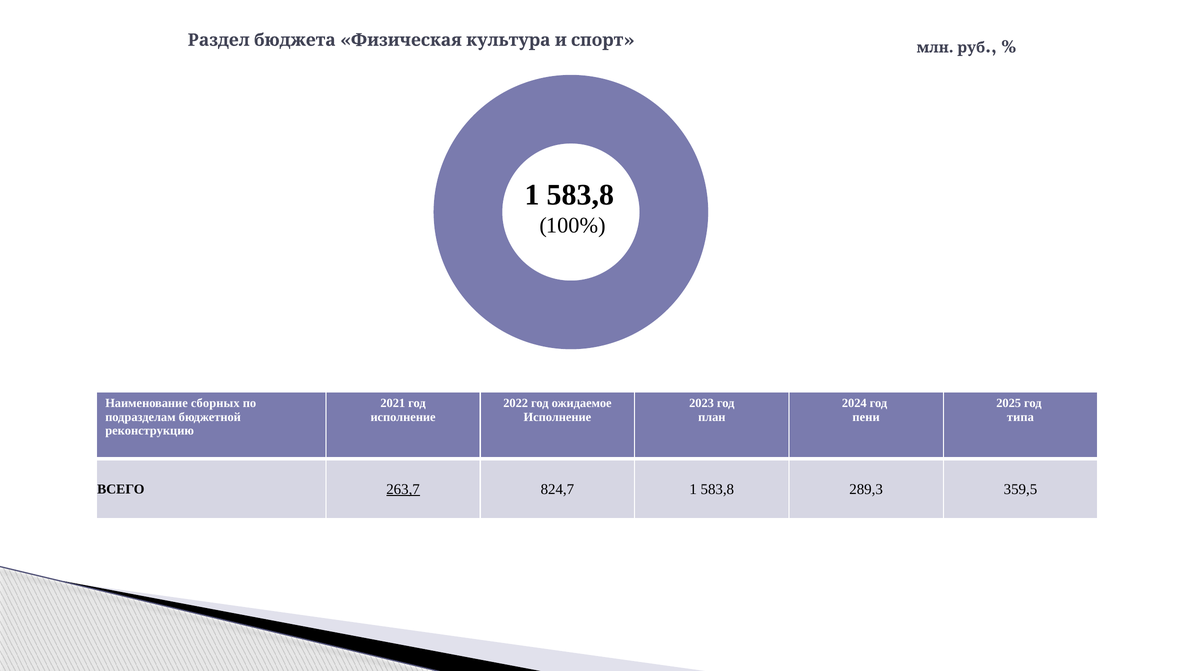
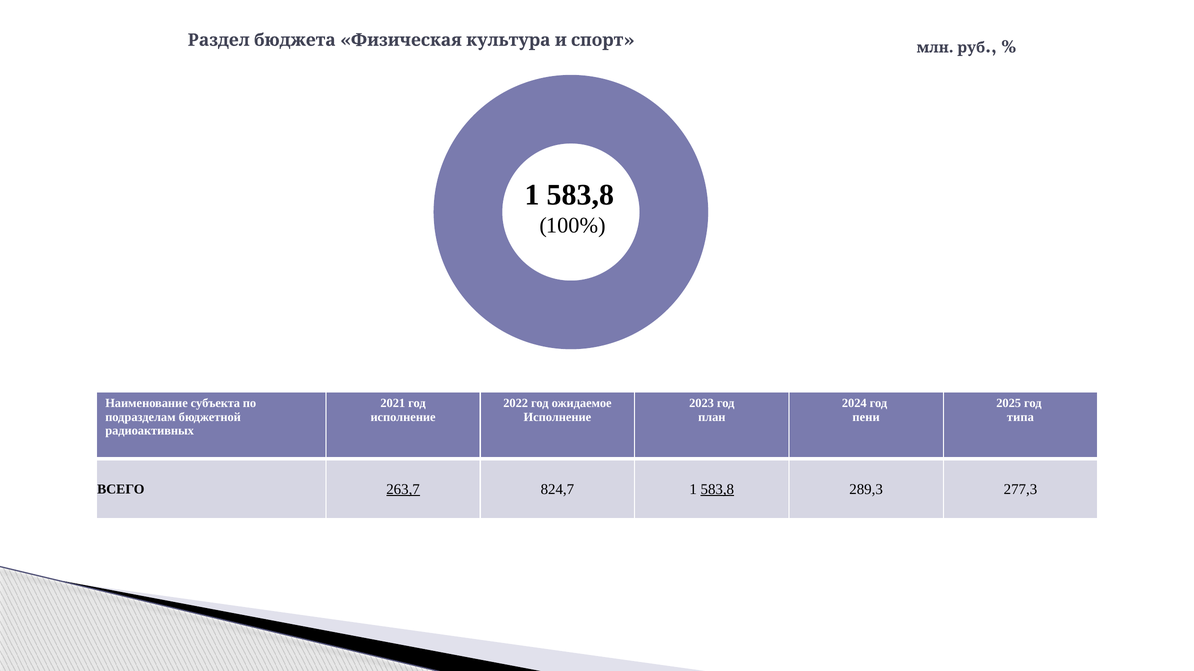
сборных: сборных -> субъекта
реконструкцию: реконструкцию -> радиоактивных
583,8 at (717, 490) underline: none -> present
359,5: 359,5 -> 277,3
